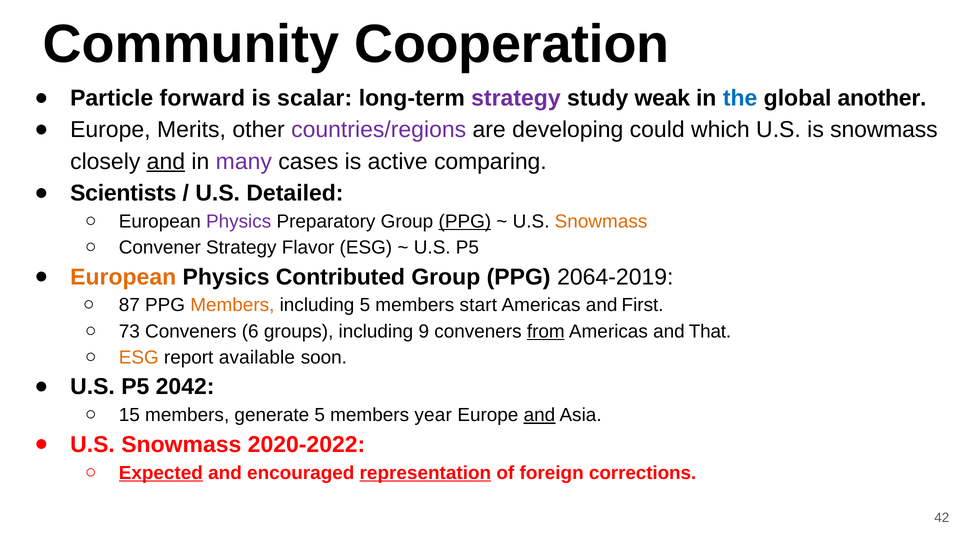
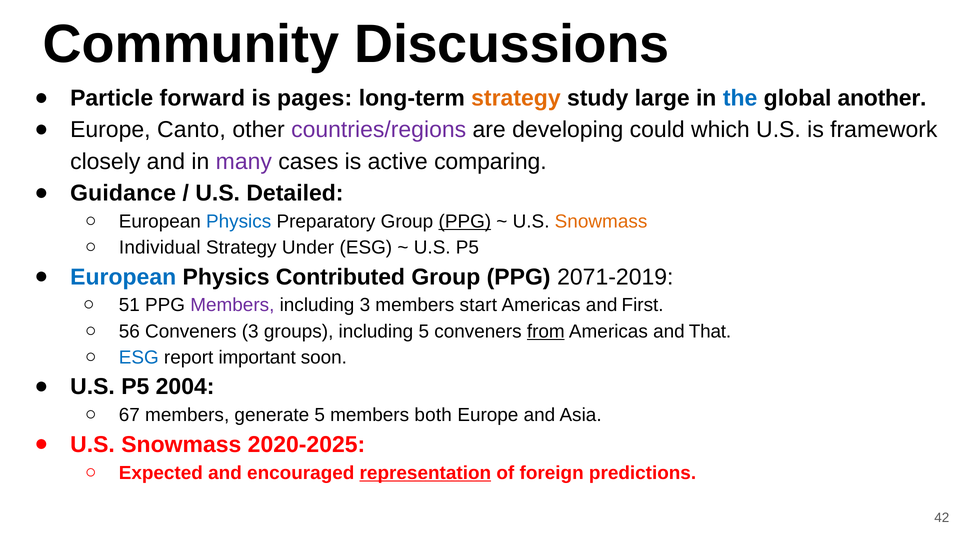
Cooperation: Cooperation -> Discussions
scalar: scalar -> pages
strategy at (516, 98) colour: purple -> orange
weak: weak -> large
Merits: Merits -> Canto
is snowmass: snowmass -> framework
and at (166, 161) underline: present -> none
Scientists: Scientists -> Guidance
Physics at (239, 221) colour: purple -> blue
Convener: Convener -> Individual
Flavor: Flavor -> Under
European at (123, 277) colour: orange -> blue
2064-2019: 2064-2019 -> 2071-2019
87: 87 -> 51
Members at (232, 305) colour: orange -> purple
including 5: 5 -> 3
73: 73 -> 56
Conveners 6: 6 -> 3
including 9: 9 -> 5
ESG at (139, 357) colour: orange -> blue
available: available -> important
2042: 2042 -> 2004
15: 15 -> 67
year: year -> both
and at (539, 415) underline: present -> none
2020-2022: 2020-2022 -> 2020-2025
Expected underline: present -> none
corrections: corrections -> predictions
